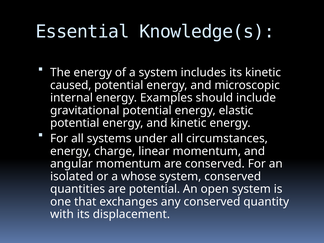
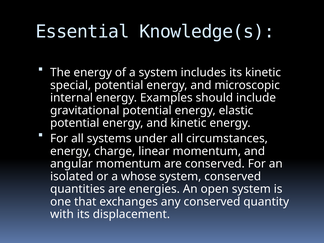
caused: caused -> special
are potential: potential -> energies
